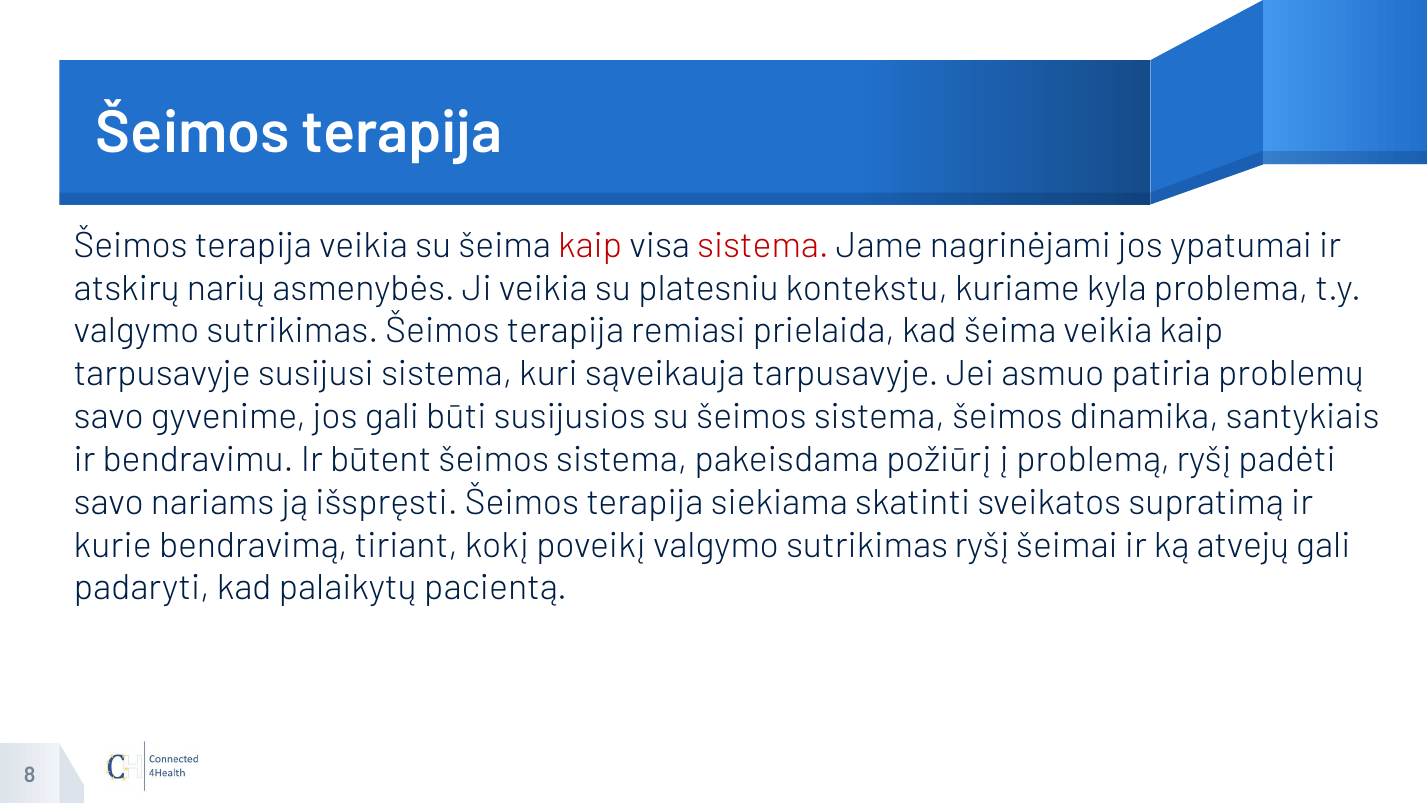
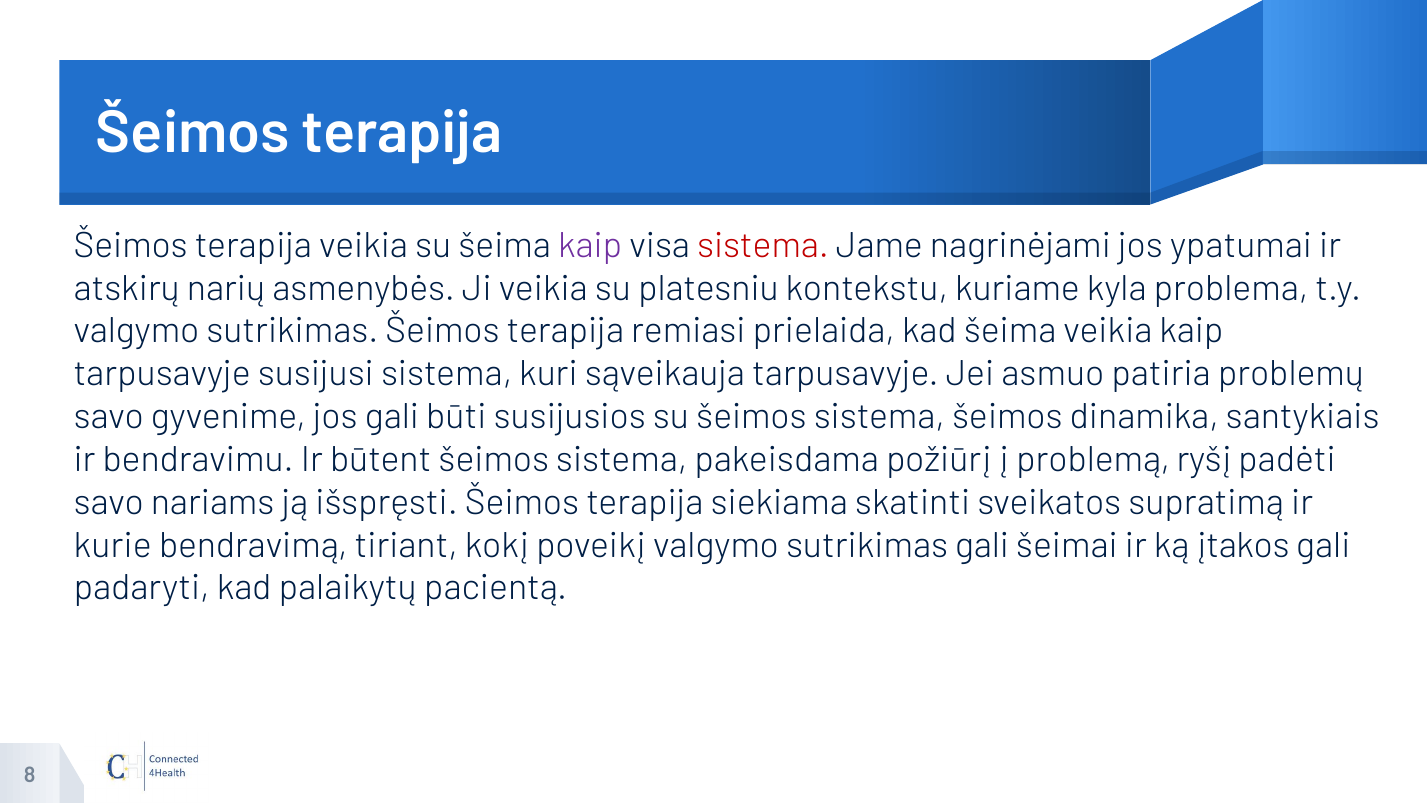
kaip at (590, 245) colour: red -> purple
sutrikimas ryšį: ryšį -> gali
atvejų: atvejų -> įtakos
